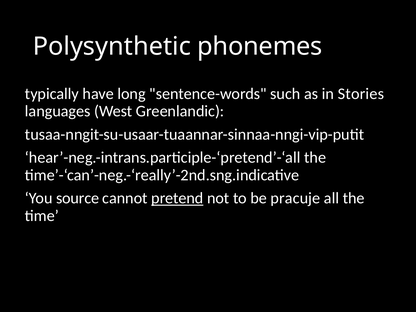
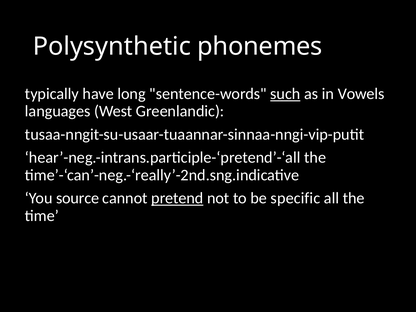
such underline: none -> present
Stories: Stories -> Vowels
pracuje: pracuje -> specific
